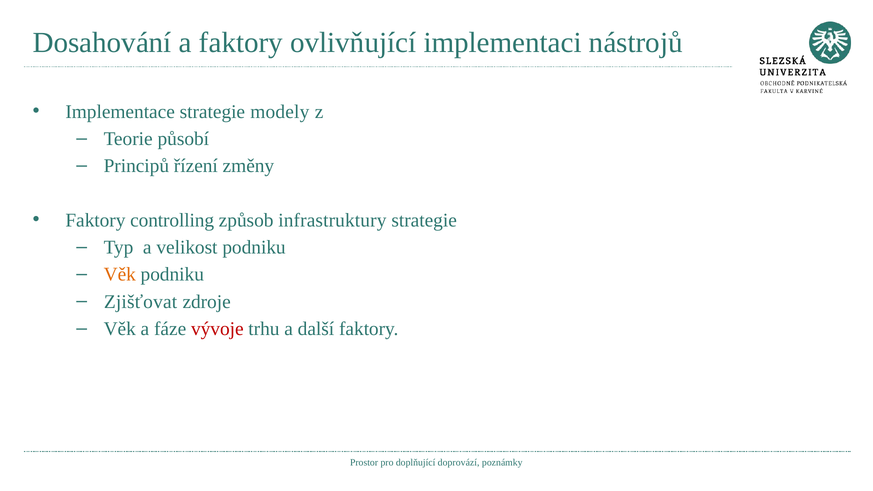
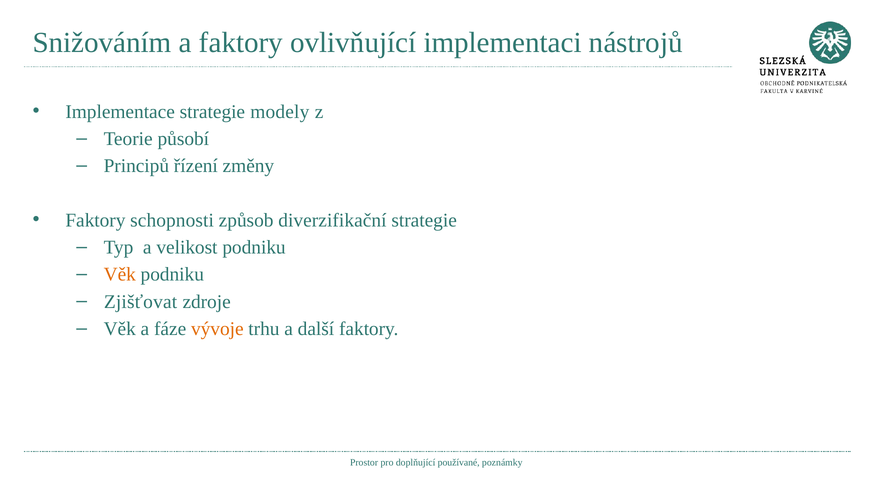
Dosahování: Dosahování -> Snižováním
controlling: controlling -> schopnosti
infrastruktury: infrastruktury -> diverzifikační
vývoje colour: red -> orange
doprovází: doprovází -> používané
